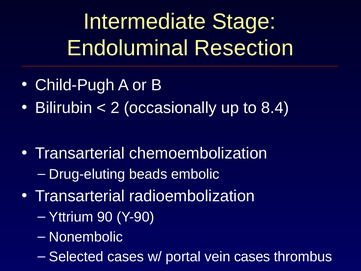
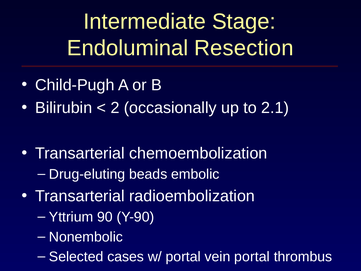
8.4: 8.4 -> 2.1
vein cases: cases -> portal
